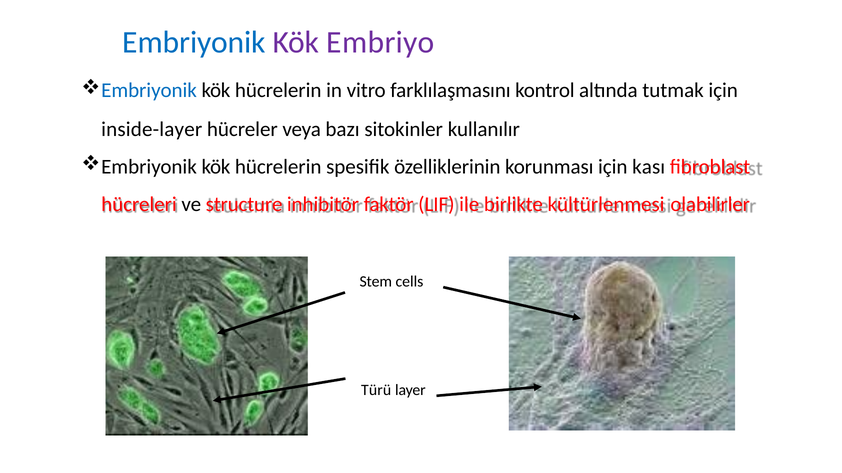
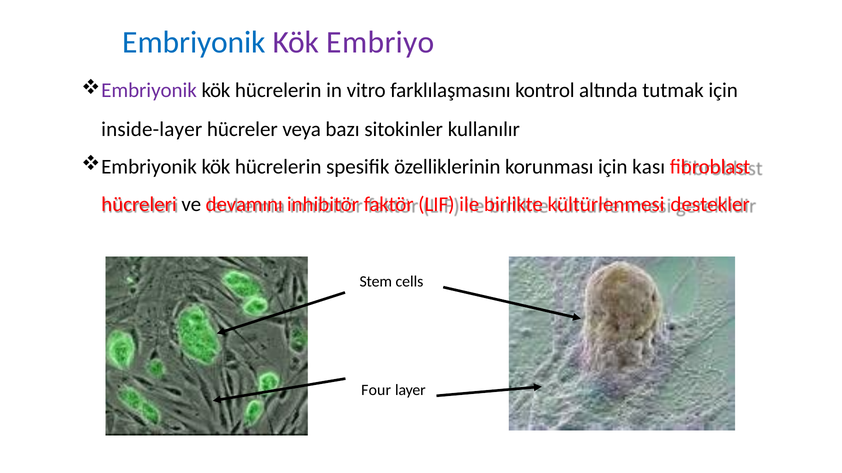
Embriyonik at (149, 91) colour: blue -> purple
structure: structure -> devamını
olabilirler: olabilirler -> destekler
Türü: Türü -> Four
